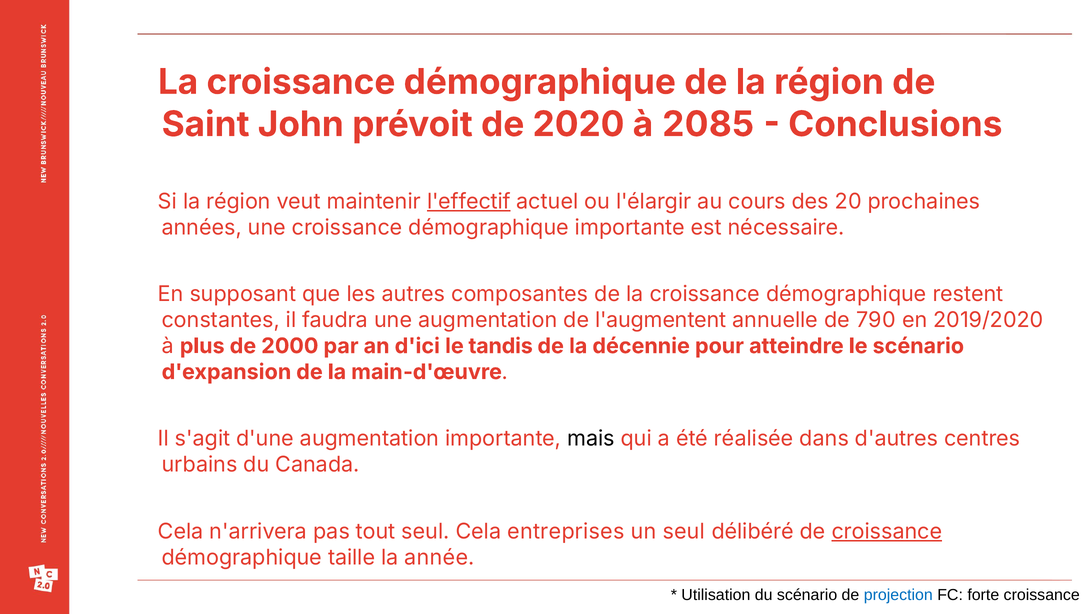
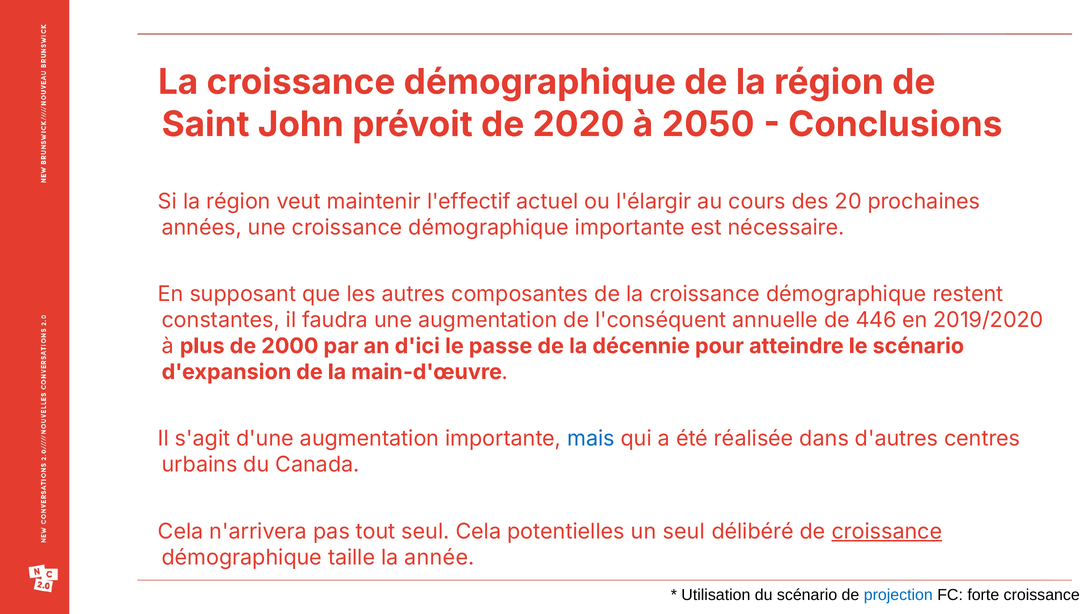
2085: 2085 -> 2050
l'effectif underline: present -> none
l'augmentent: l'augmentent -> l'conséquent
790: 790 -> 446
tandis: tandis -> passe
mais colour: black -> blue
entreprises: entreprises -> potentielles
